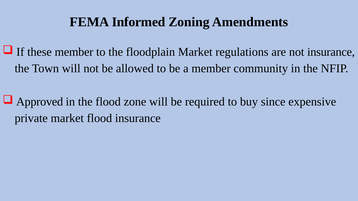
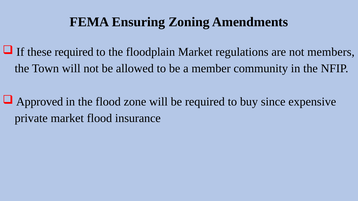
Informed: Informed -> Ensuring
these member: member -> required
not insurance: insurance -> members
